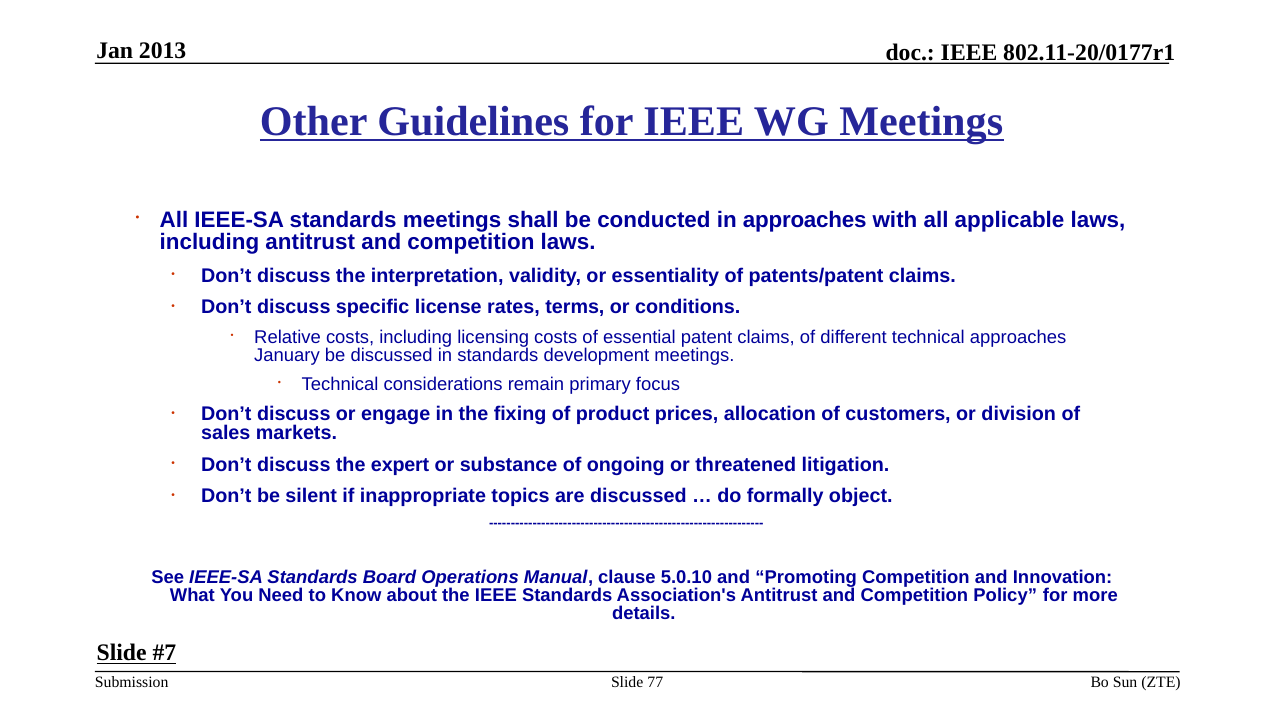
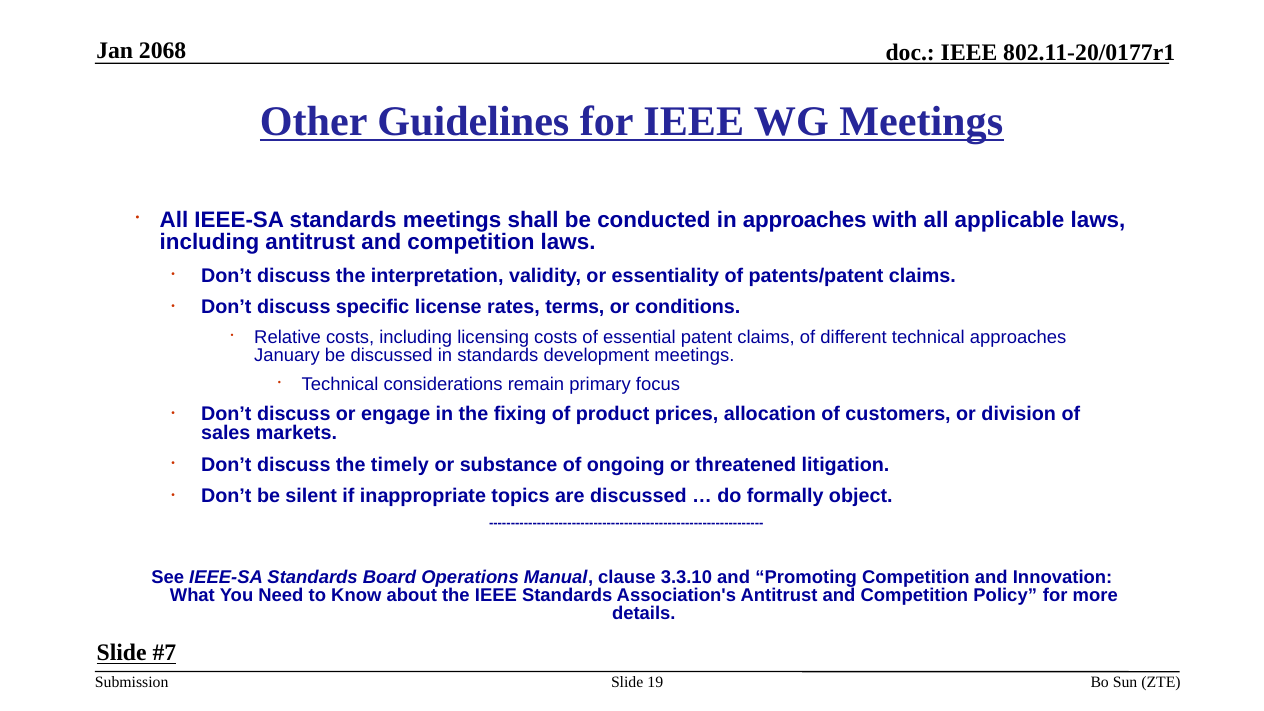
2013: 2013 -> 2068
expert: expert -> timely
5.0.10: 5.0.10 -> 3.3.10
77: 77 -> 19
